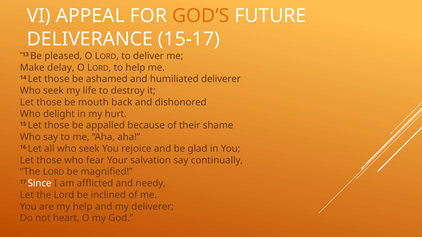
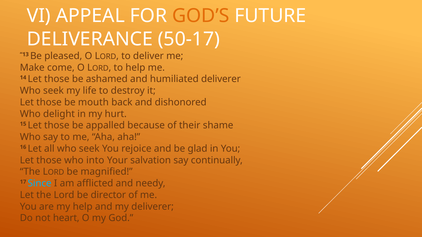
15-17: 15-17 -> 50-17
delay: delay -> come
fear: fear -> into
Since colour: white -> light blue
inclined: inclined -> director
